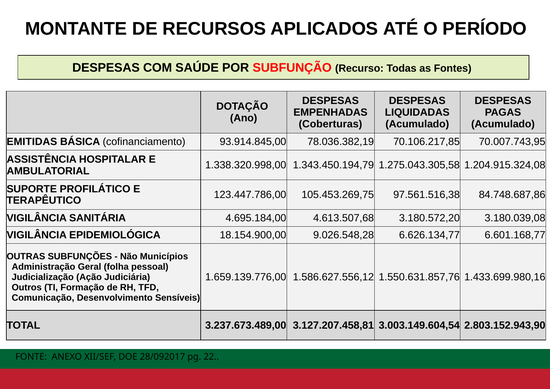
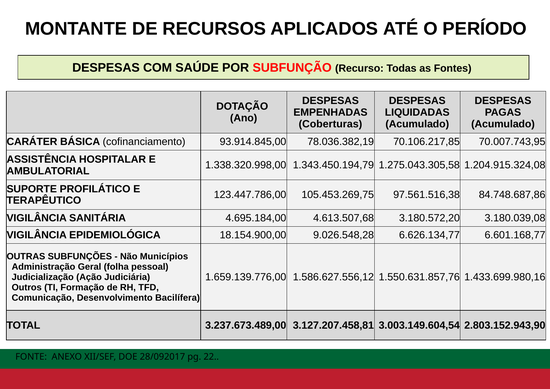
EMITIDAS: EMITIDAS -> CARÁTER
Sensíveis: Sensíveis -> Bacilífera
